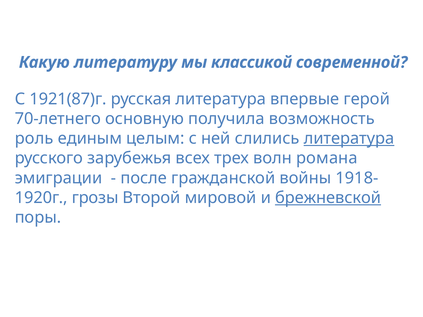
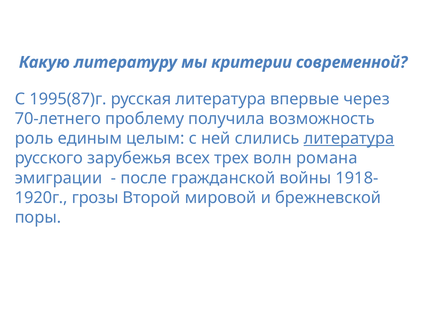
классикой: классикой -> критерии
1921(87)г: 1921(87)г -> 1995(87)г
герой: герой -> через
основную: основную -> проблему
брежневской underline: present -> none
